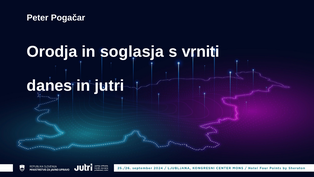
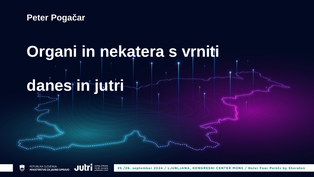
Orodja: Orodja -> Organi
soglasja: soglasja -> nekatera
